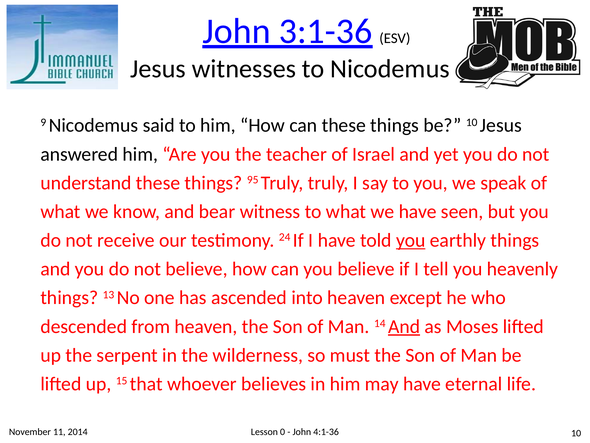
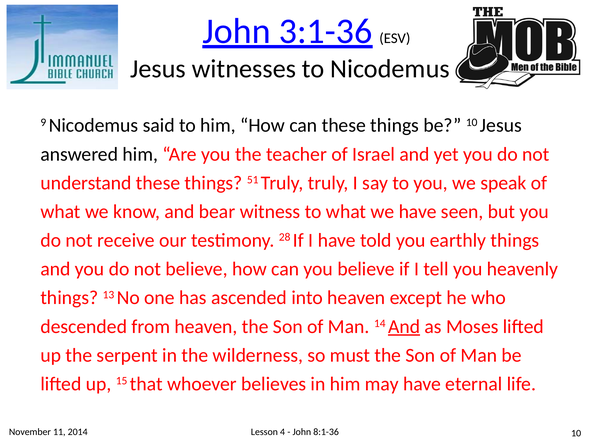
95: 95 -> 51
24: 24 -> 28
you at (411, 240) underline: present -> none
0: 0 -> 4
4:1-36: 4:1-36 -> 8:1-36
